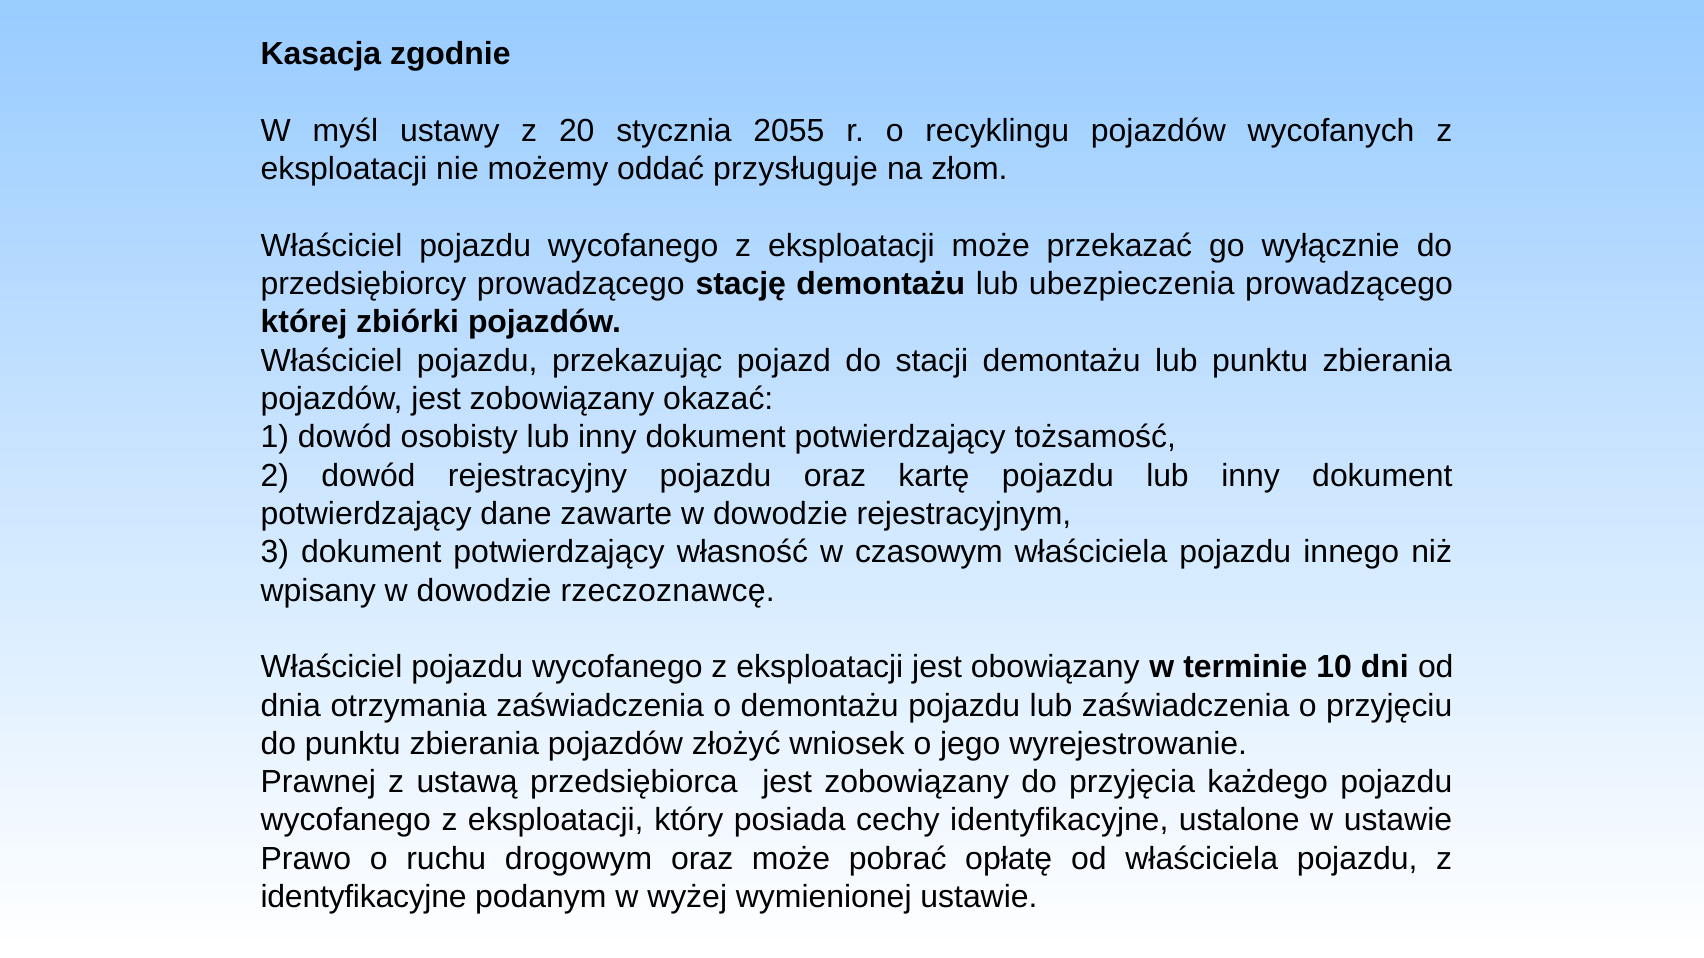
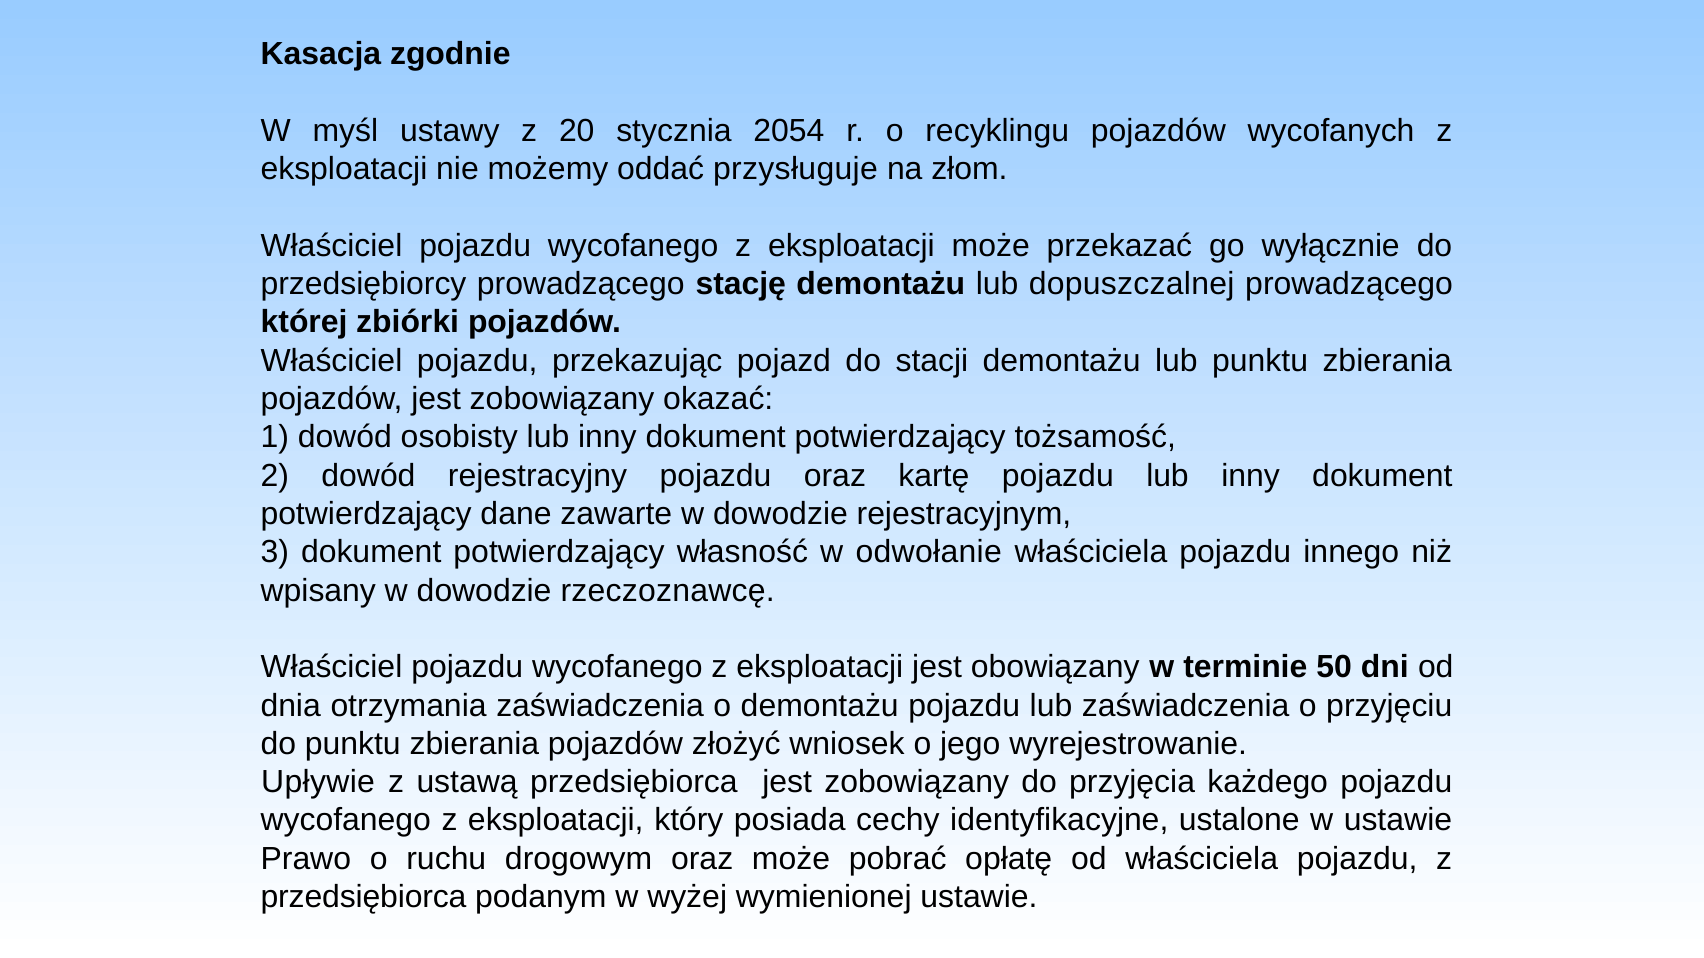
2055: 2055 -> 2054
ubezpieczenia: ubezpieczenia -> dopuszczalnej
czasowym: czasowym -> odwołanie
10: 10 -> 50
Prawnej: Prawnej -> Upływie
identyfikacyjne at (364, 898): identyfikacyjne -> przedsiębiorca
